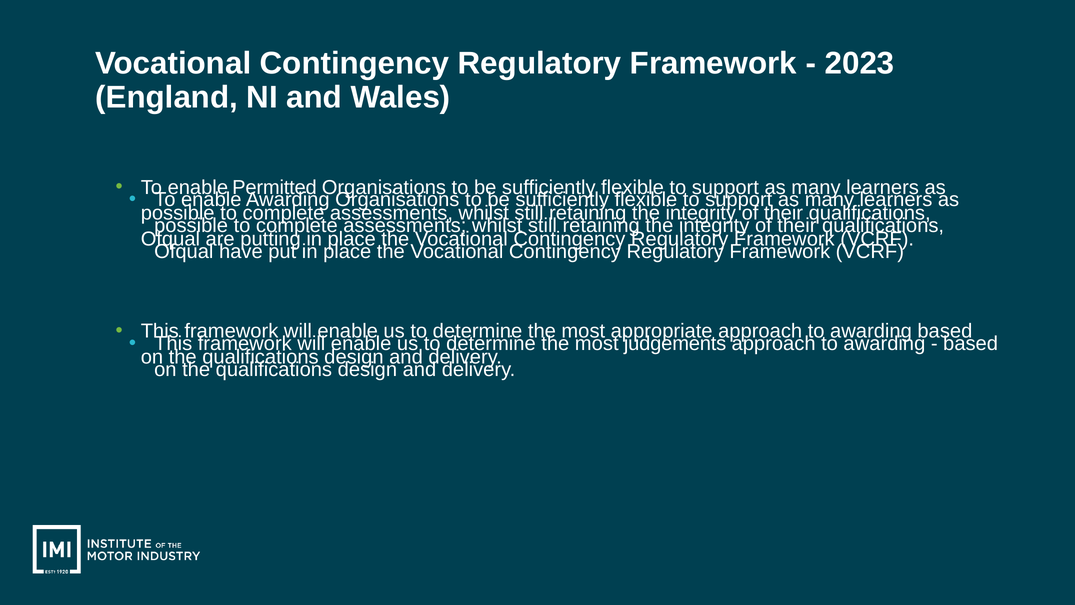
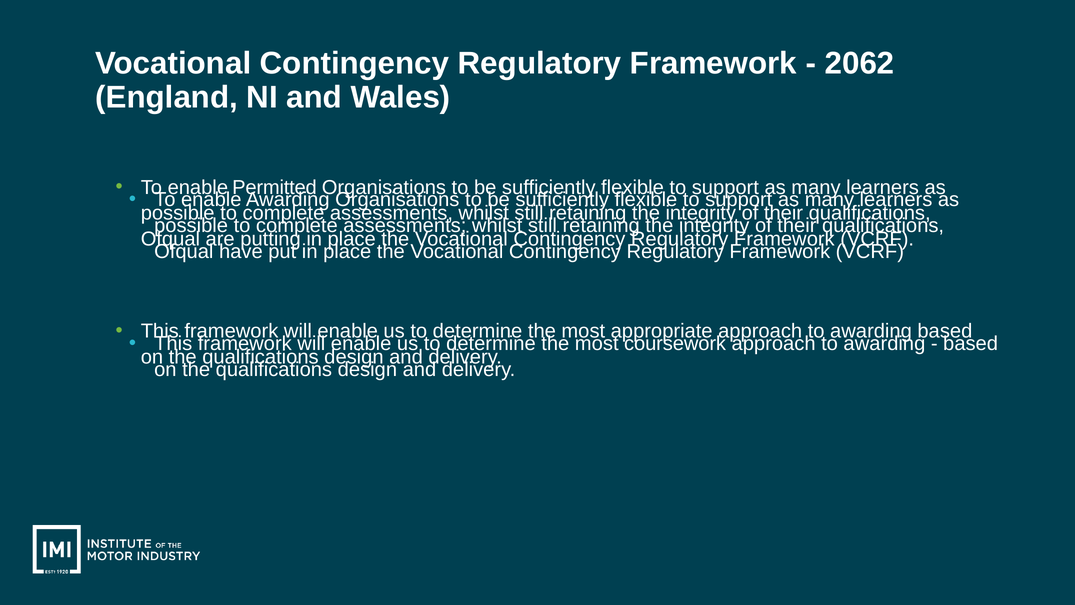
2023: 2023 -> 2062
judgements: judgements -> coursework
